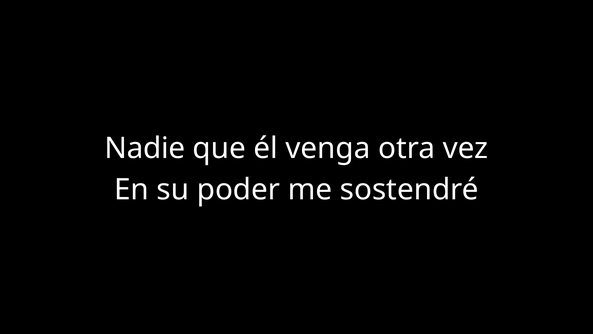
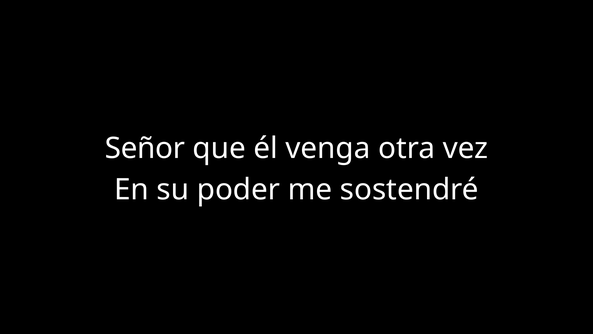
Nadie: Nadie -> Señor
